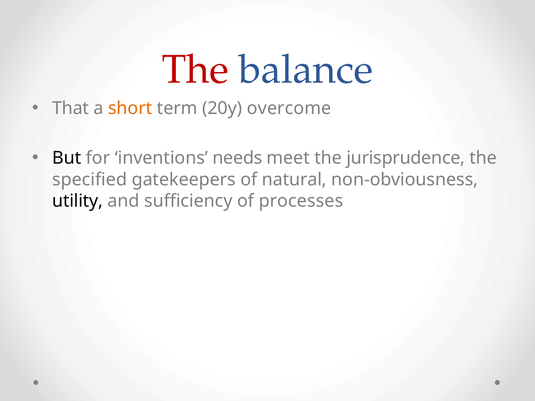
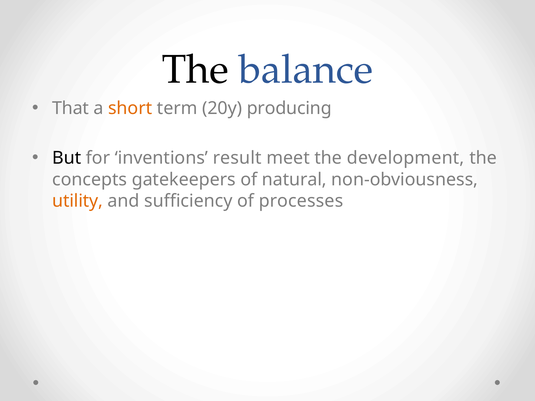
The at (195, 70) colour: red -> black
overcome: overcome -> producing
needs: needs -> result
jurisprudence: jurisprudence -> development
specified: specified -> concepts
utility colour: black -> orange
